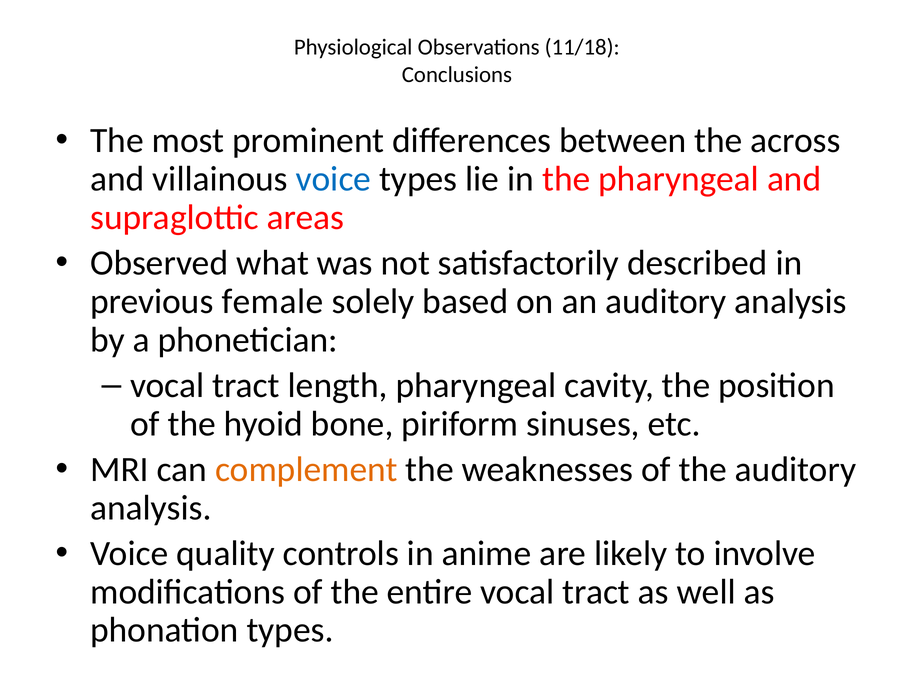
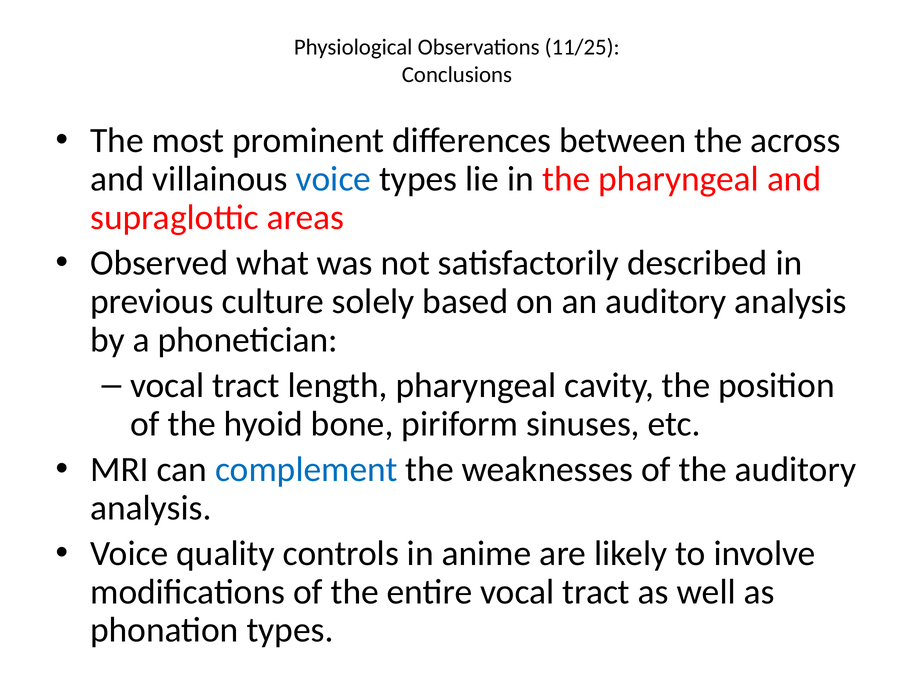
11/18: 11/18 -> 11/25
female: female -> culture
complement colour: orange -> blue
